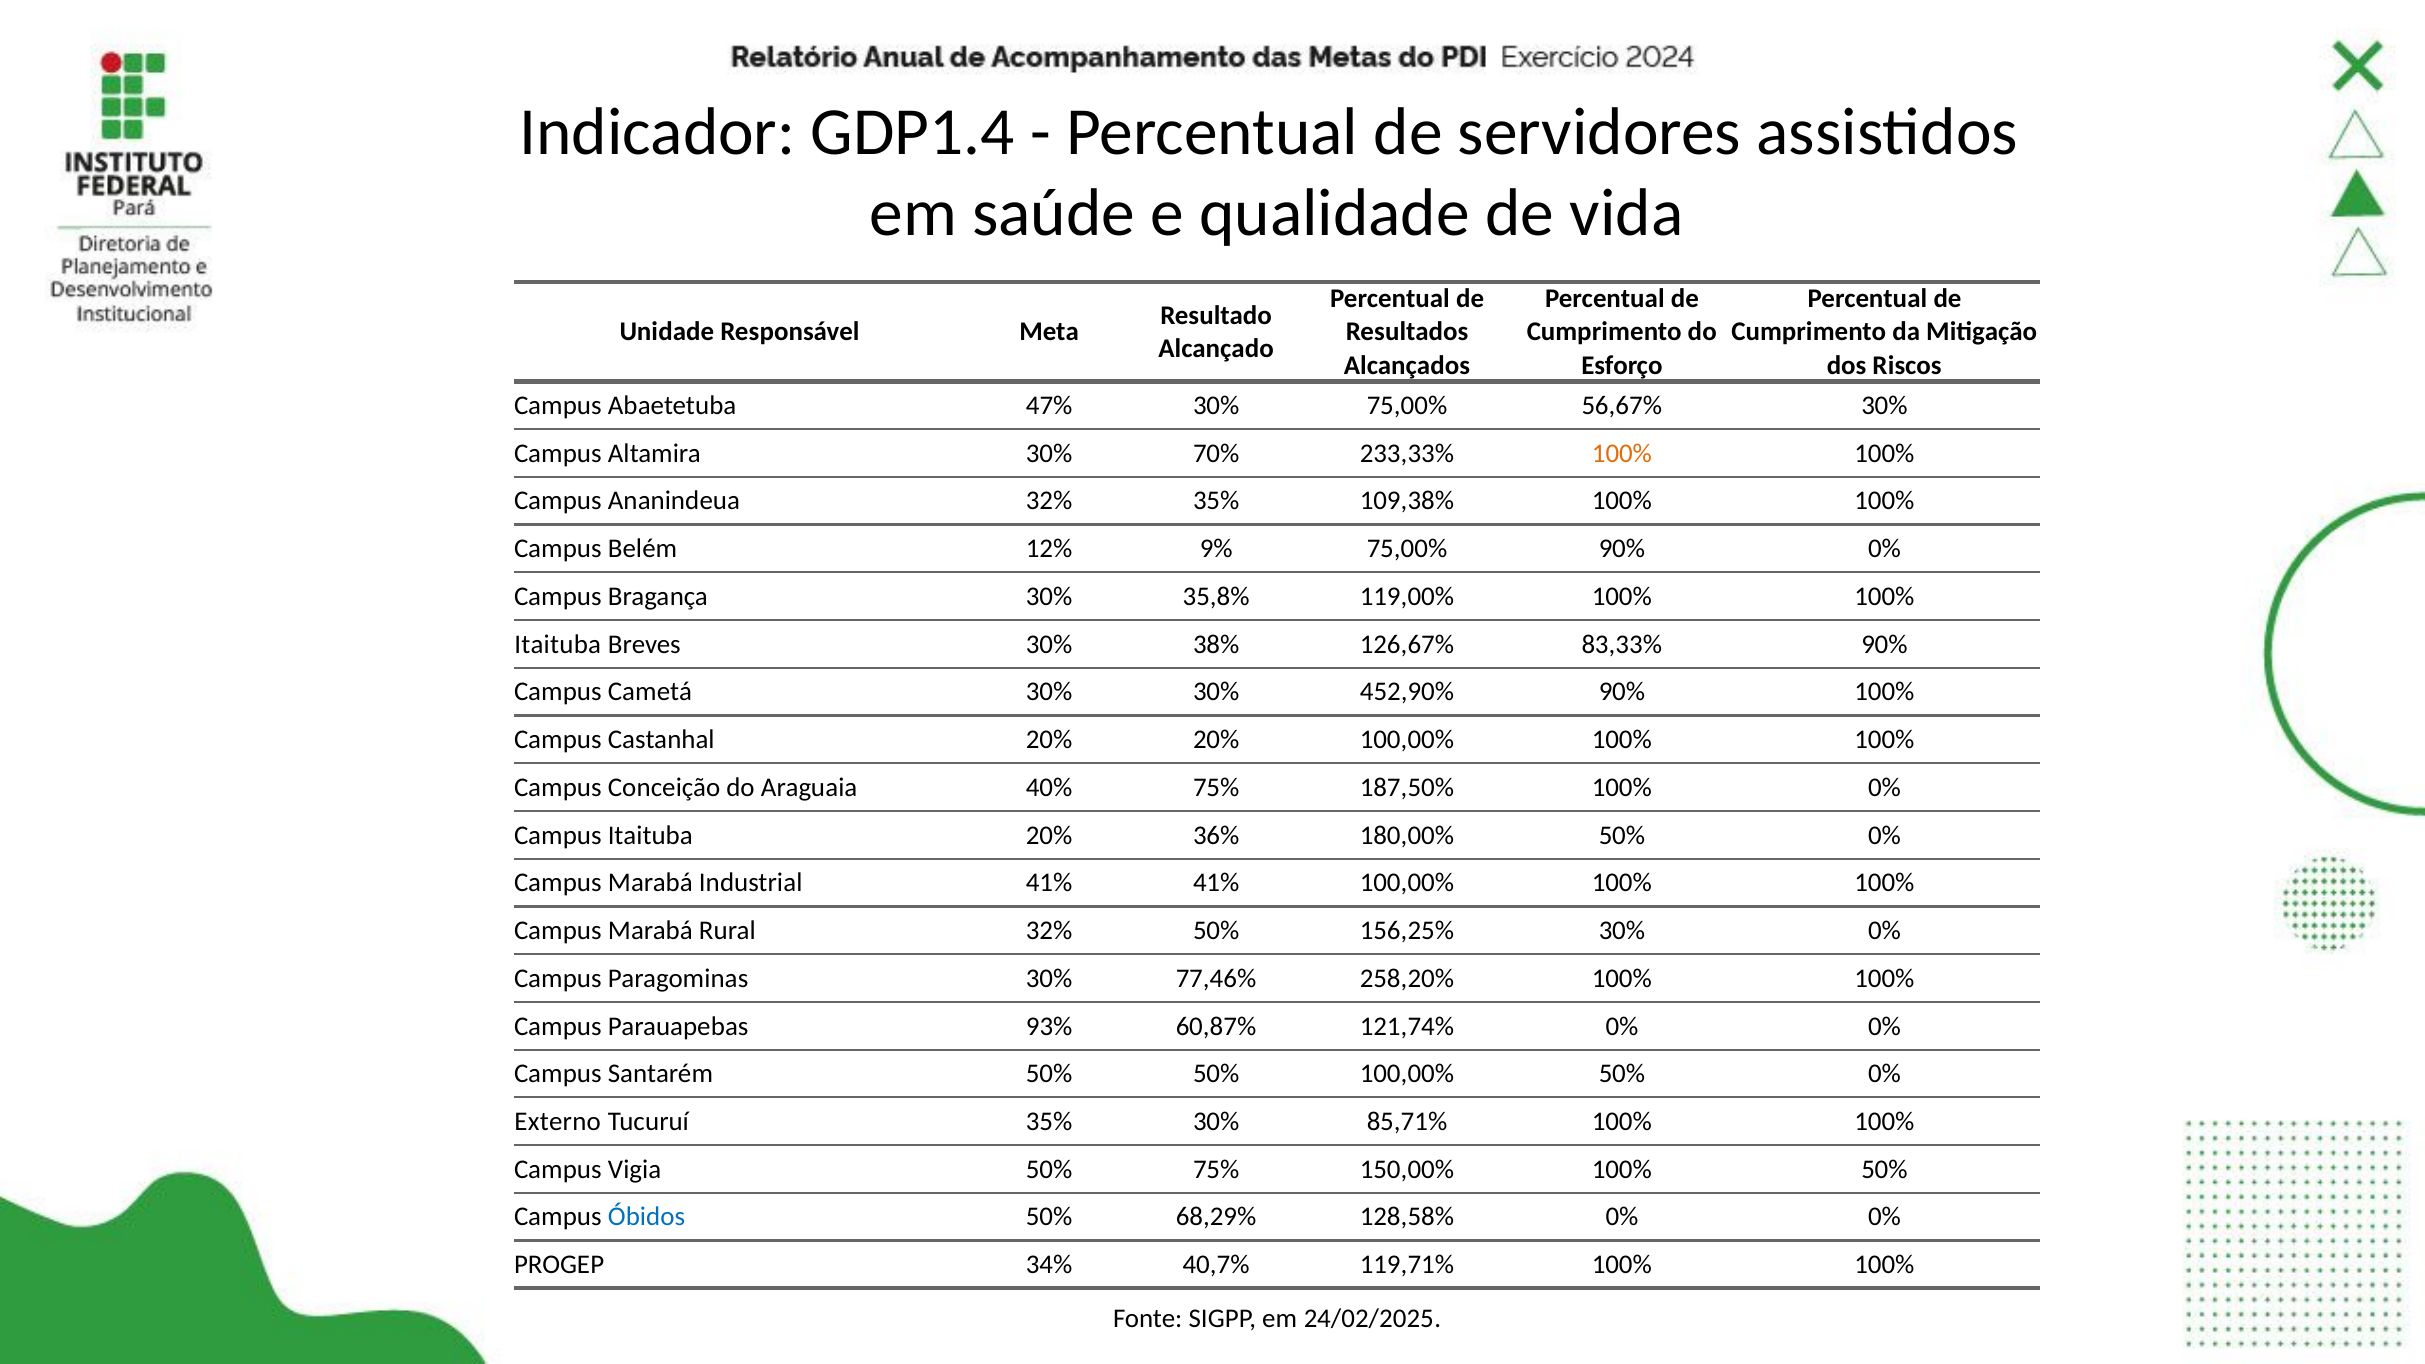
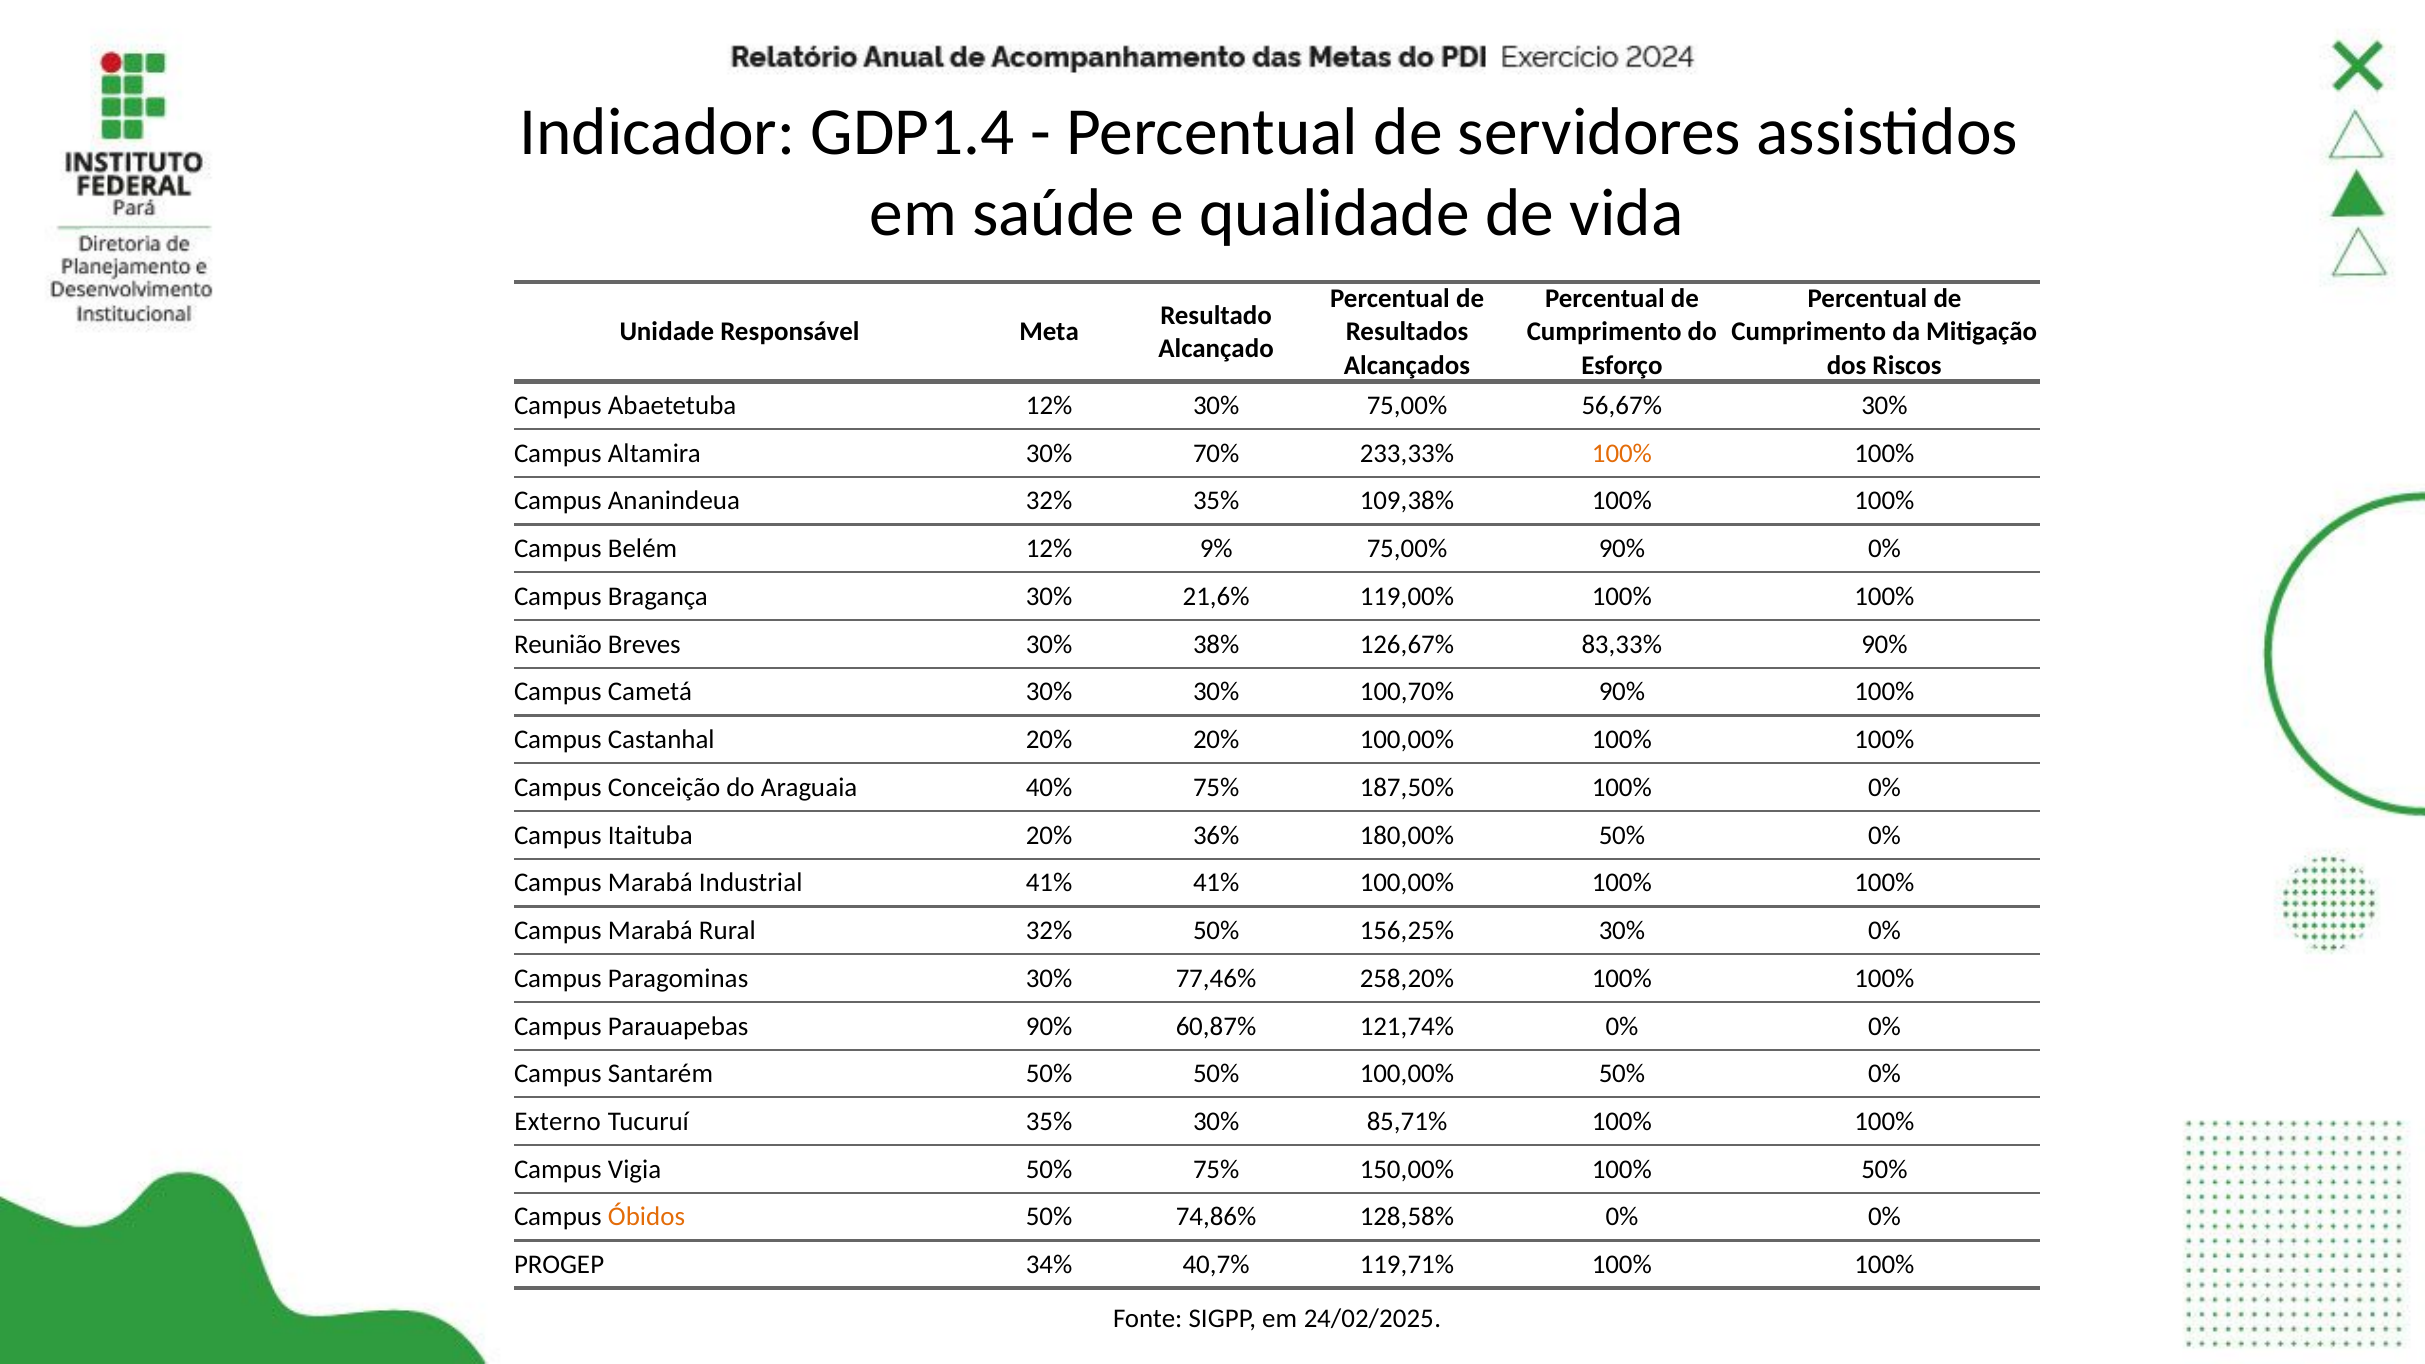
Abaetetuba 47%: 47% -> 12%
35,8%: 35,8% -> 21,6%
Itaituba at (558, 644): Itaituba -> Reunião
452,90%: 452,90% -> 100,70%
Parauapebas 93%: 93% -> 90%
Óbidos colour: blue -> orange
68,29%: 68,29% -> 74,86%
